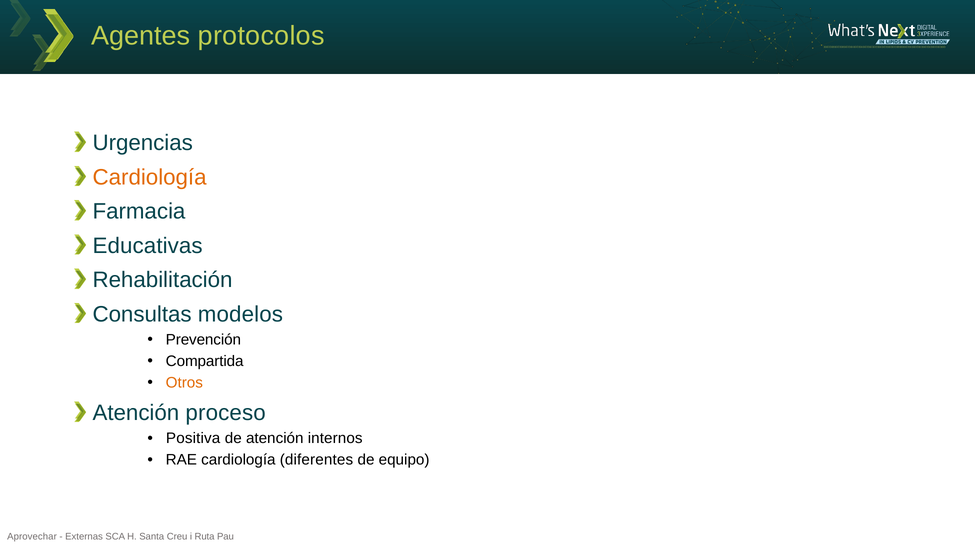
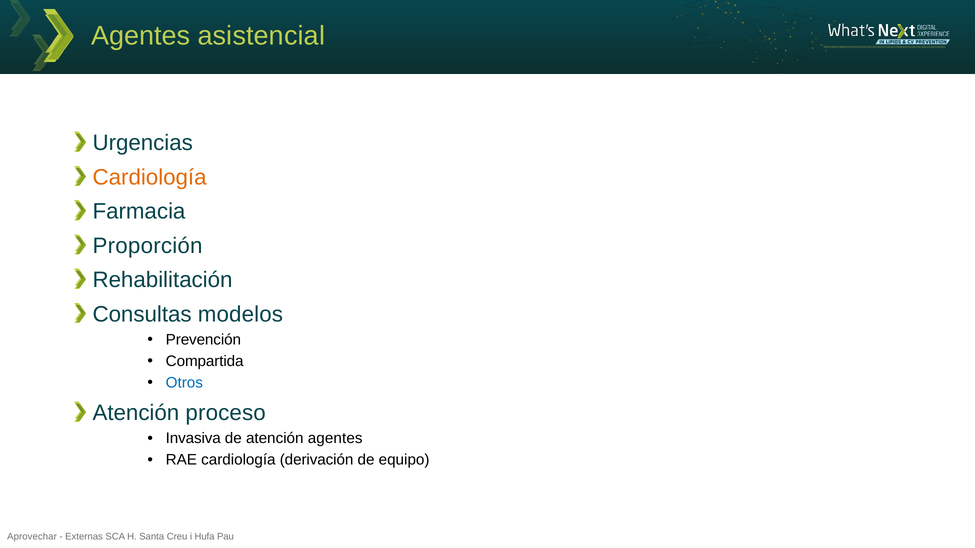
protocolos: protocolos -> asistencial
Educativas: Educativas -> Proporción
Otros colour: orange -> blue
Positiva: Positiva -> Invasiva
atención internos: internos -> agentes
diferentes: diferentes -> derivación
Ruta: Ruta -> Hufa
